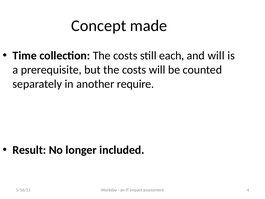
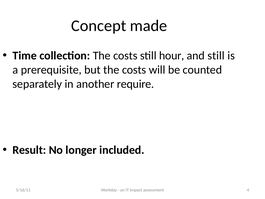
each: each -> hour
and will: will -> still
